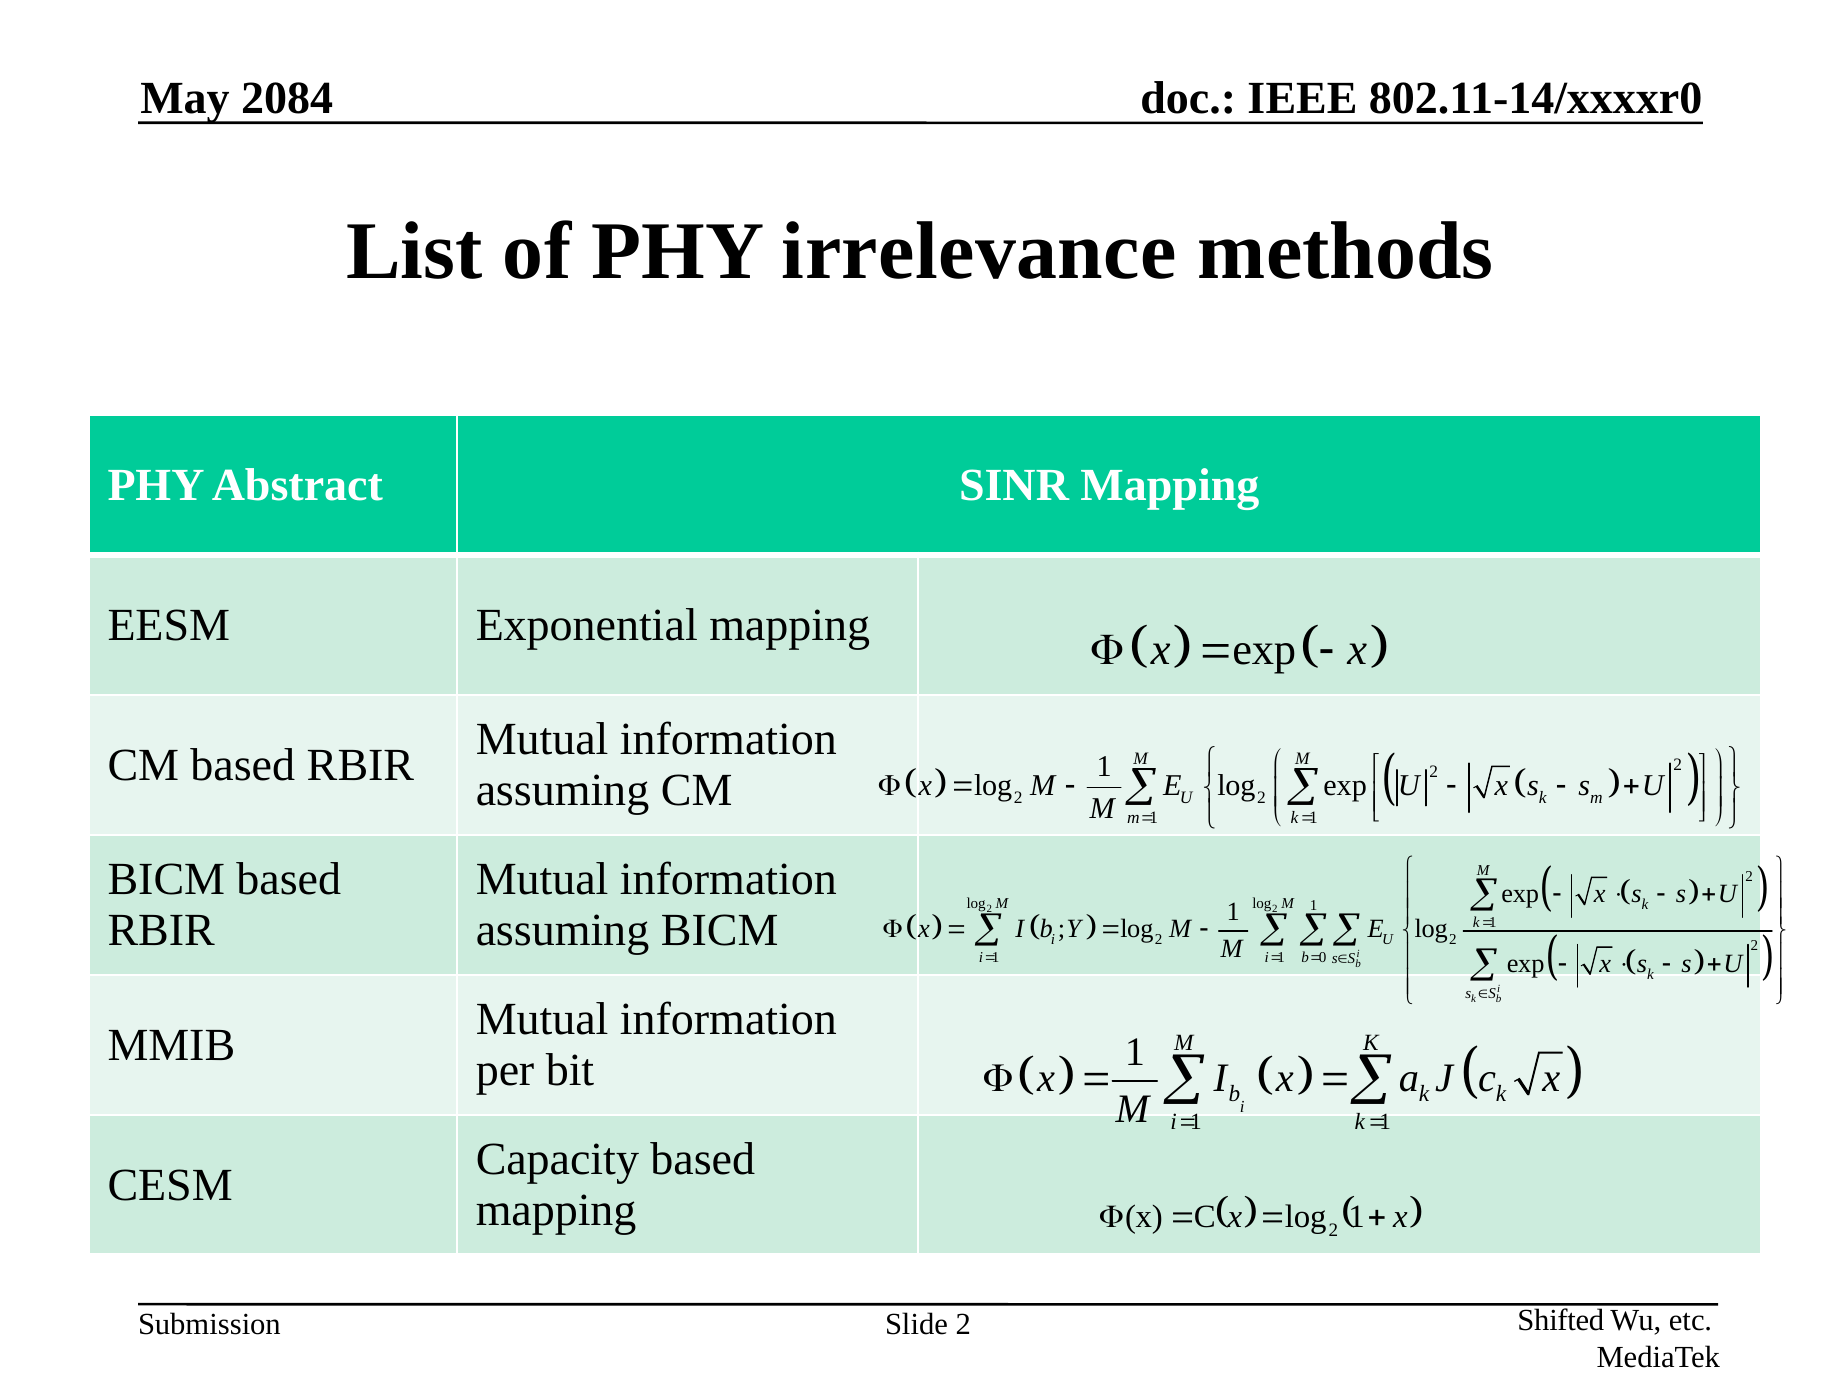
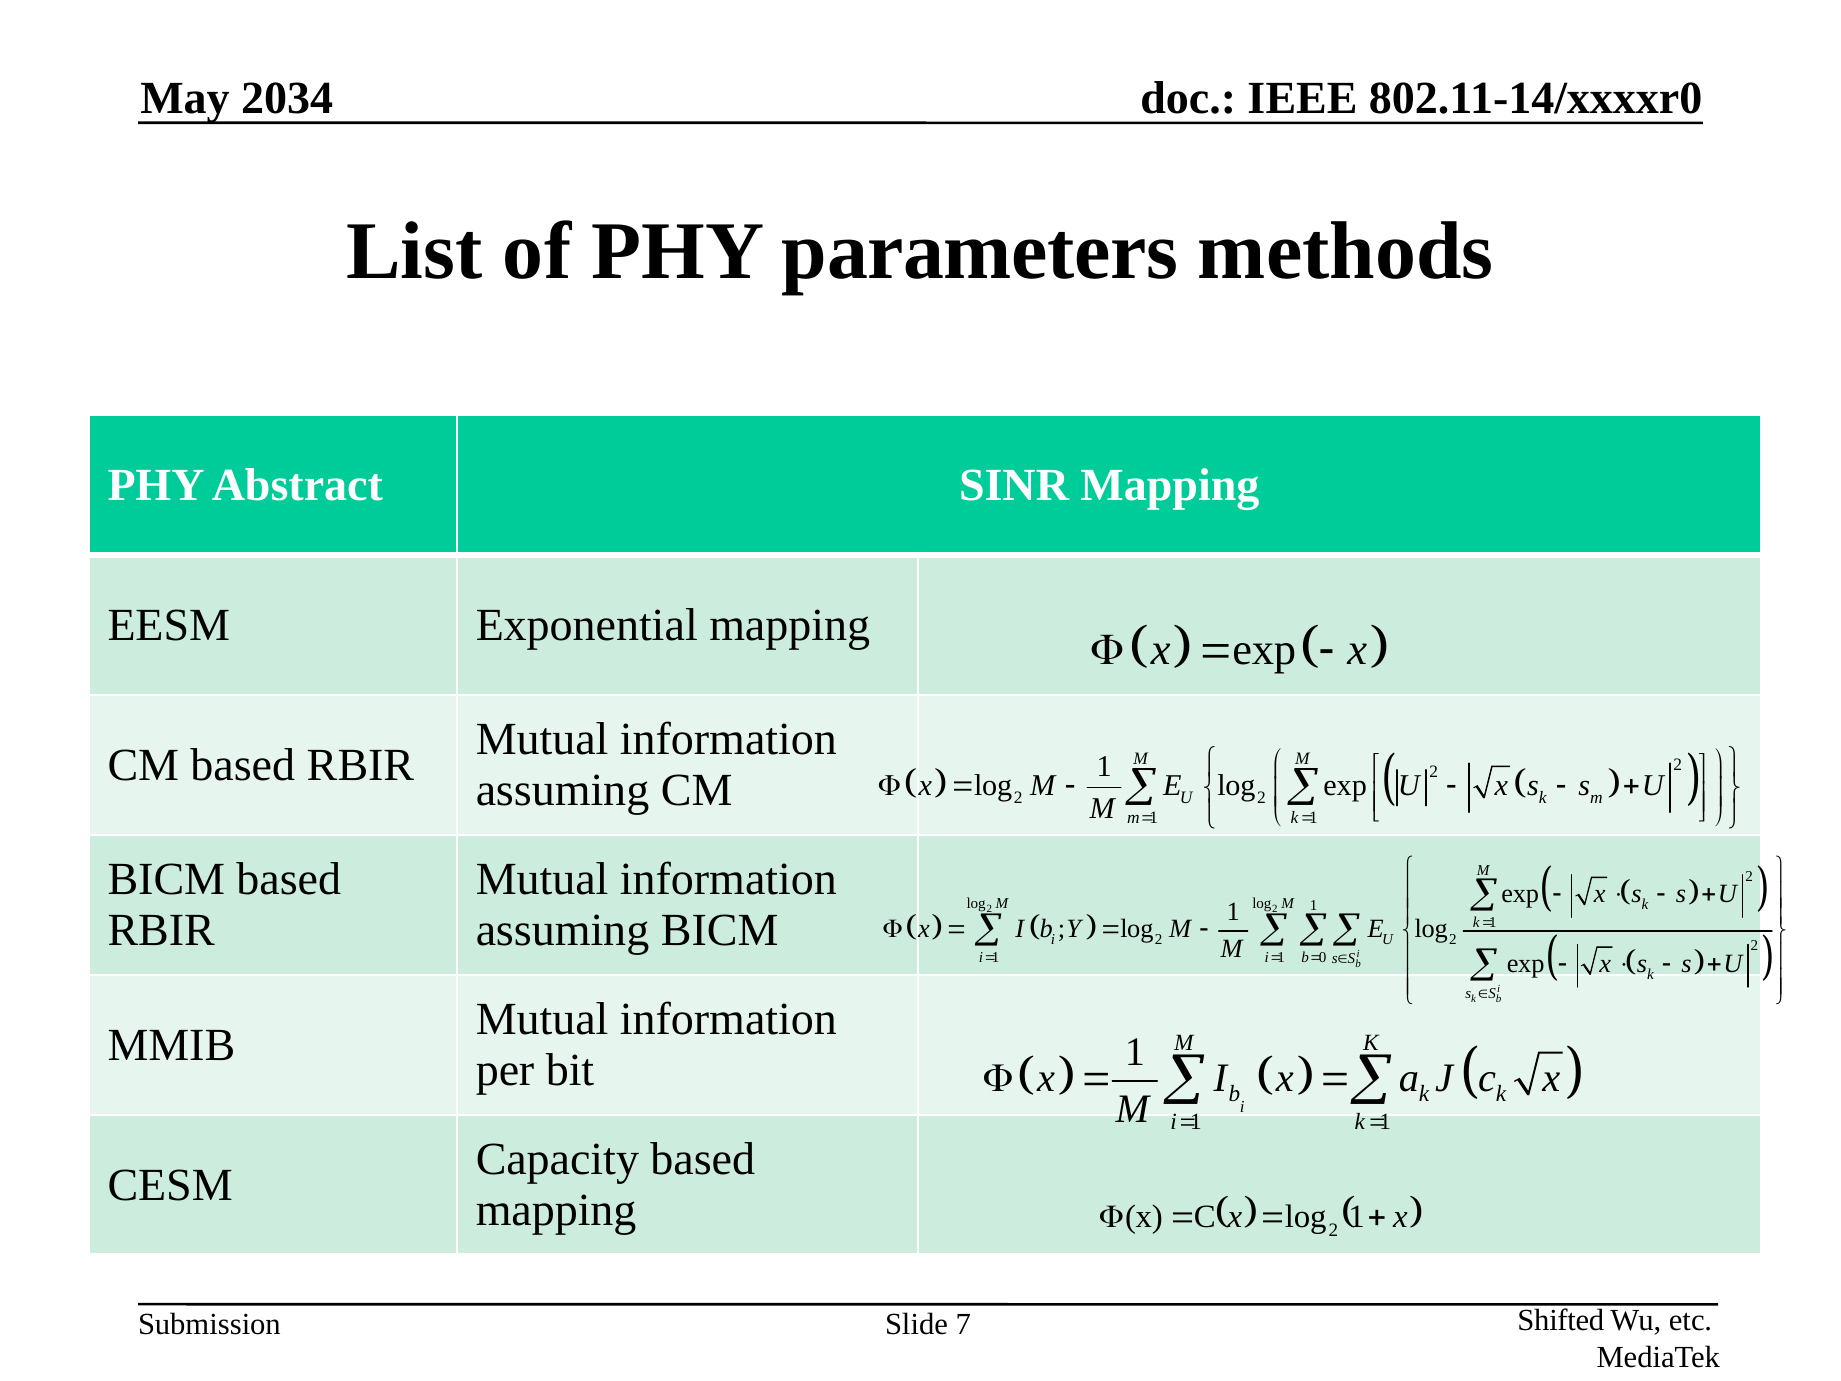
2084: 2084 -> 2034
irrelevance: irrelevance -> parameters
Slide 2: 2 -> 7
